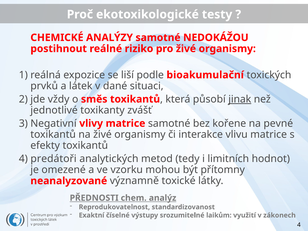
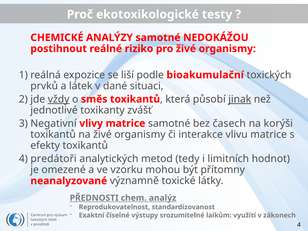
vždy underline: none -> present
kořene: kořene -> časech
pevné: pevné -> korýši
